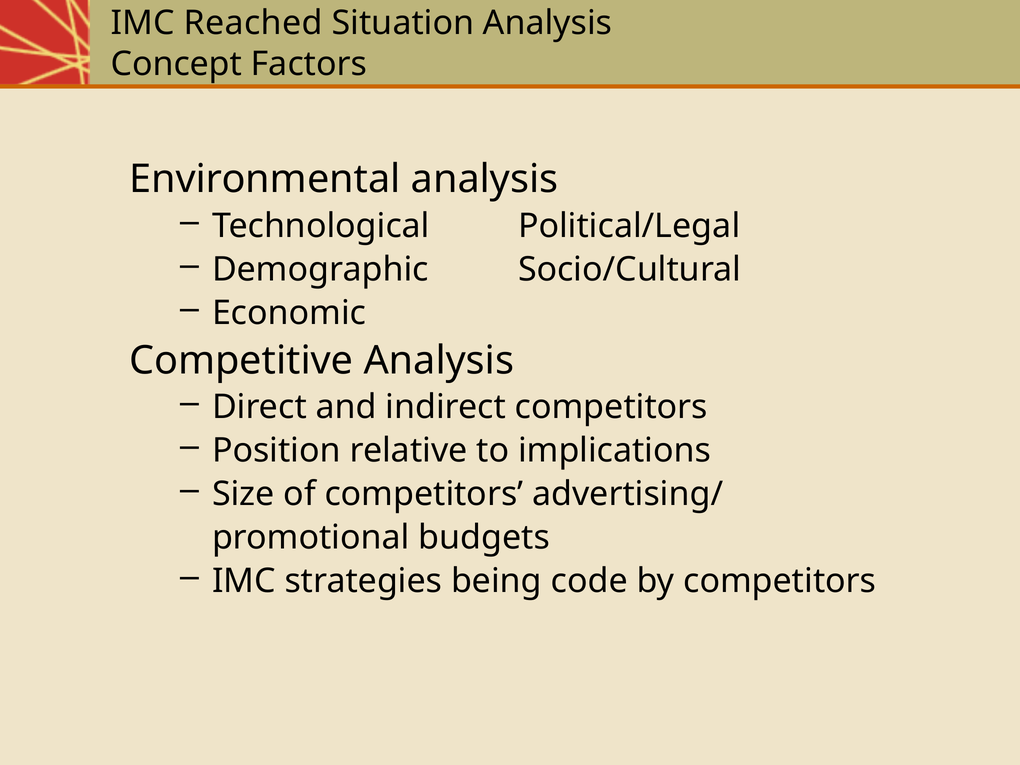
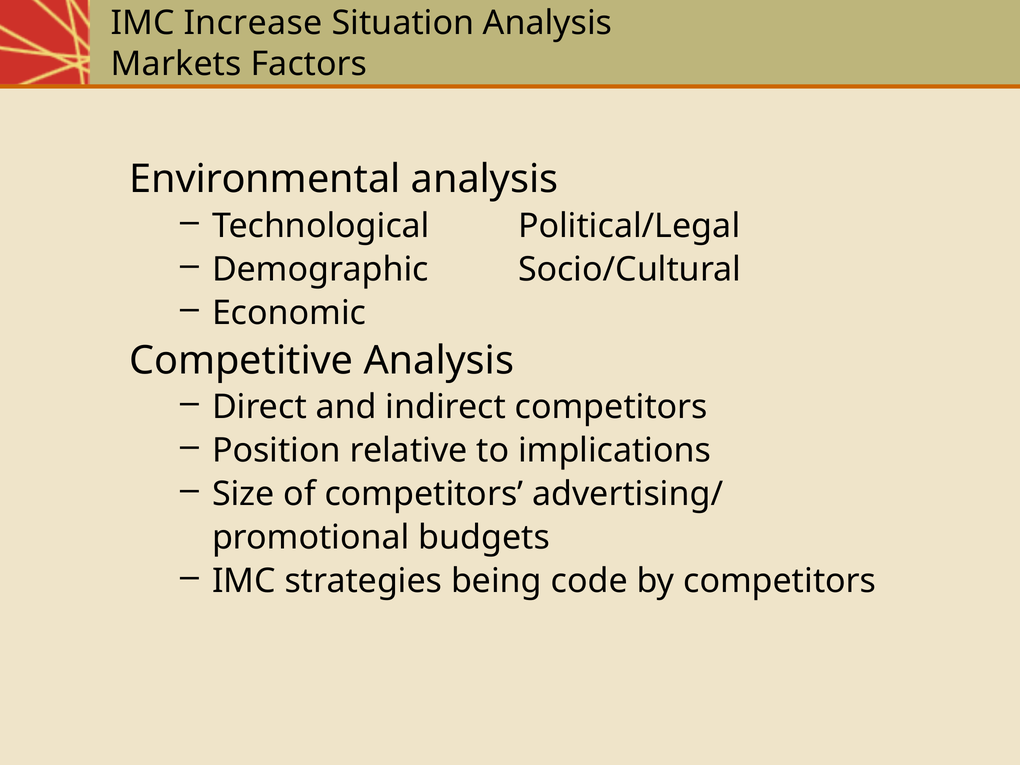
Reached: Reached -> Increase
Concept: Concept -> Markets
